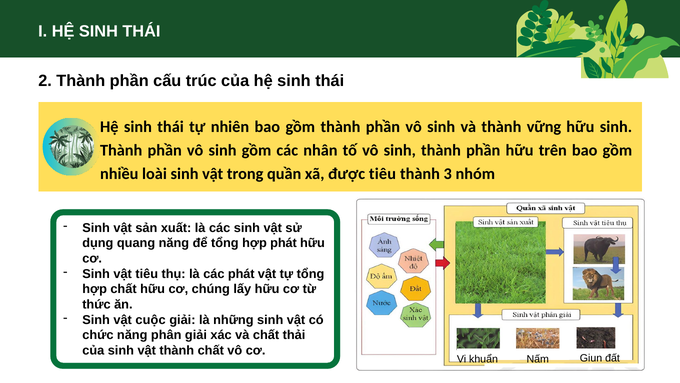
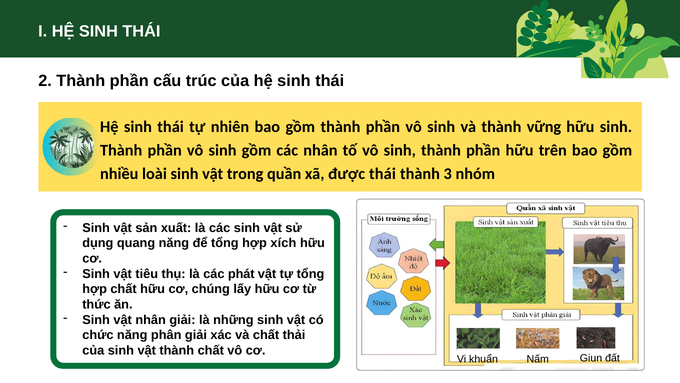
được tiêu: tiêu -> thái
hợp phát: phát -> xích
vật cuộc: cuộc -> nhân
